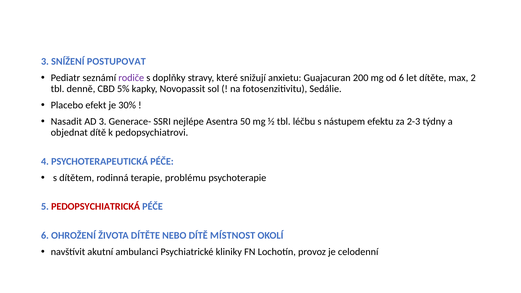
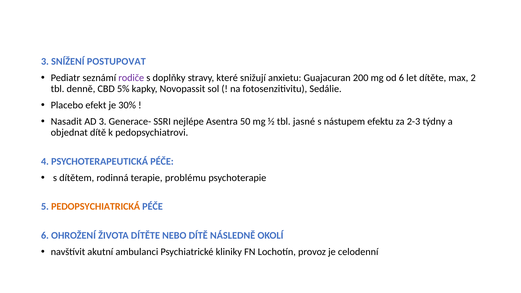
léčbu: léčbu -> jasné
PEDOPSYCHIATRICKÁ colour: red -> orange
MÍSTNOST: MÍSTNOST -> NÁSLEDNĚ
